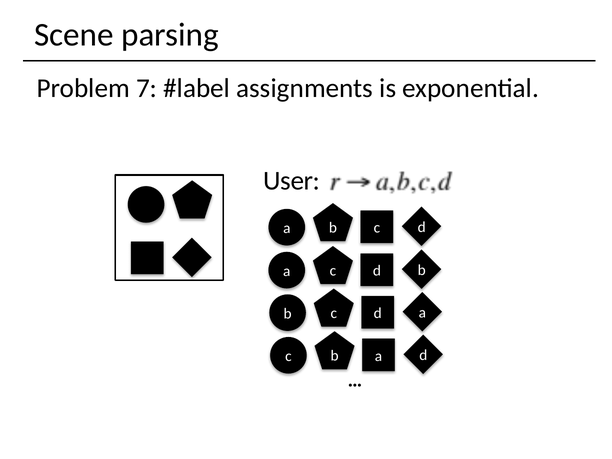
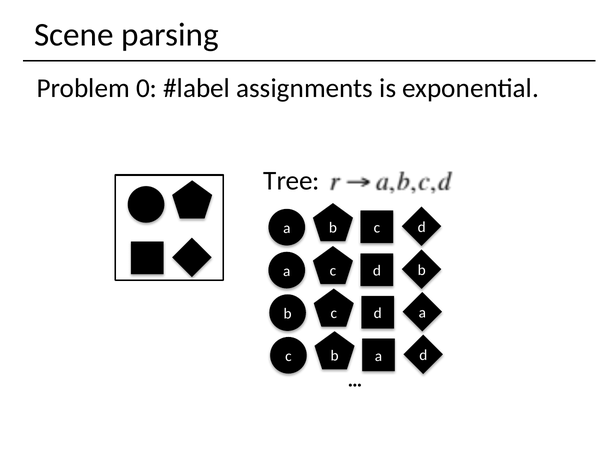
7: 7 -> 0
User: User -> Tree
